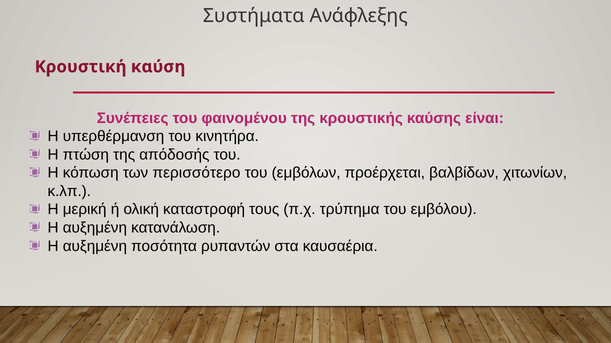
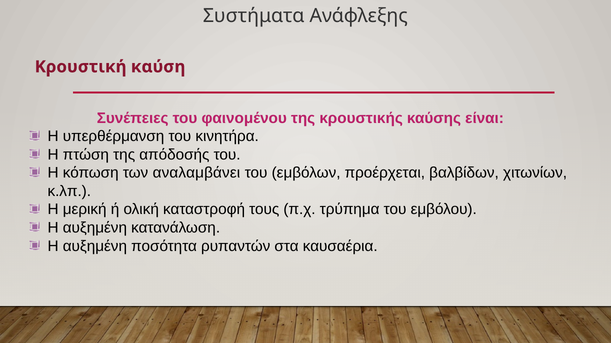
περισσότερο: περισσότερο -> αναλαμβάνει
